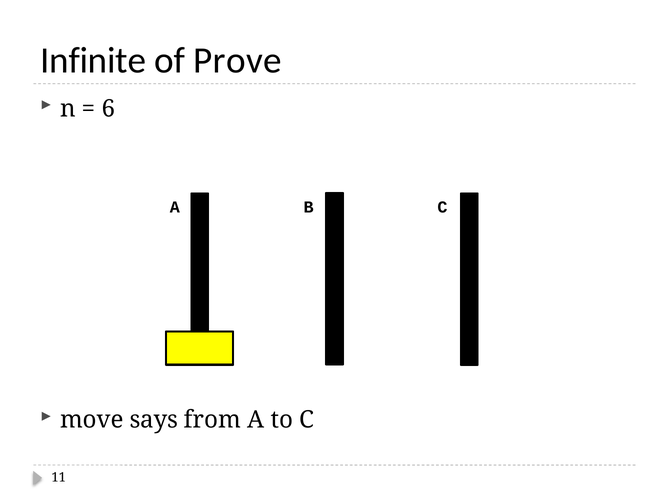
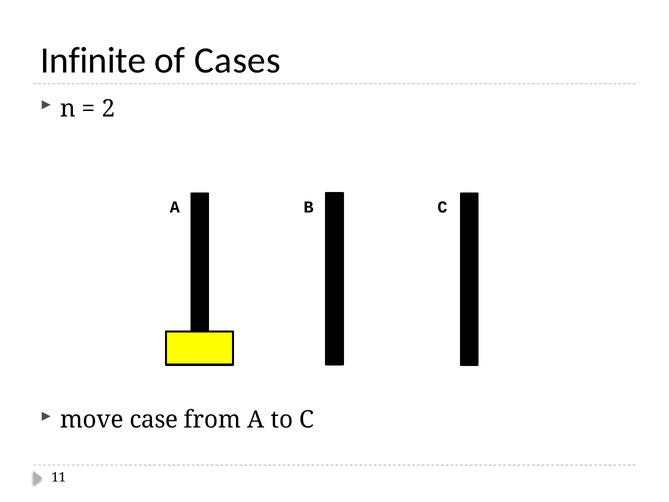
Prove: Prove -> Cases
6: 6 -> 2
says: says -> case
